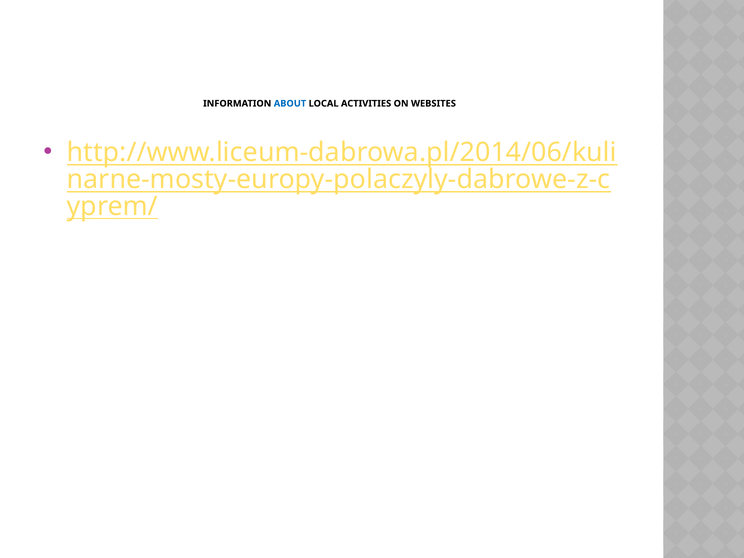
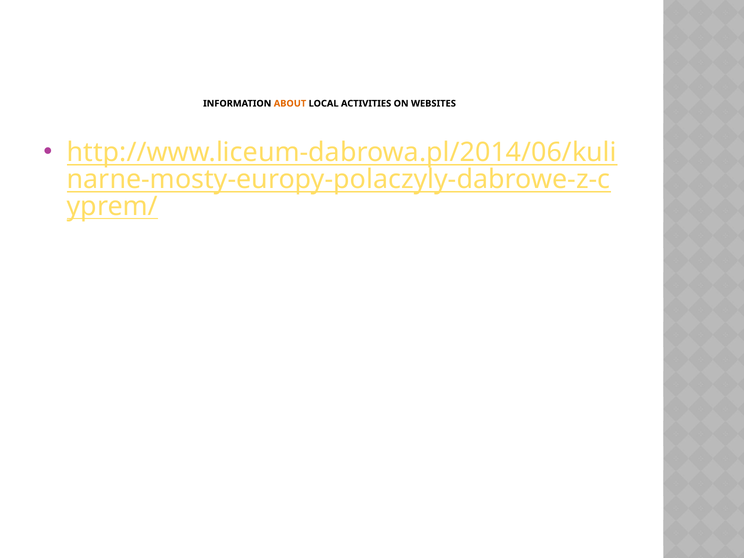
ABOUT colour: blue -> orange
